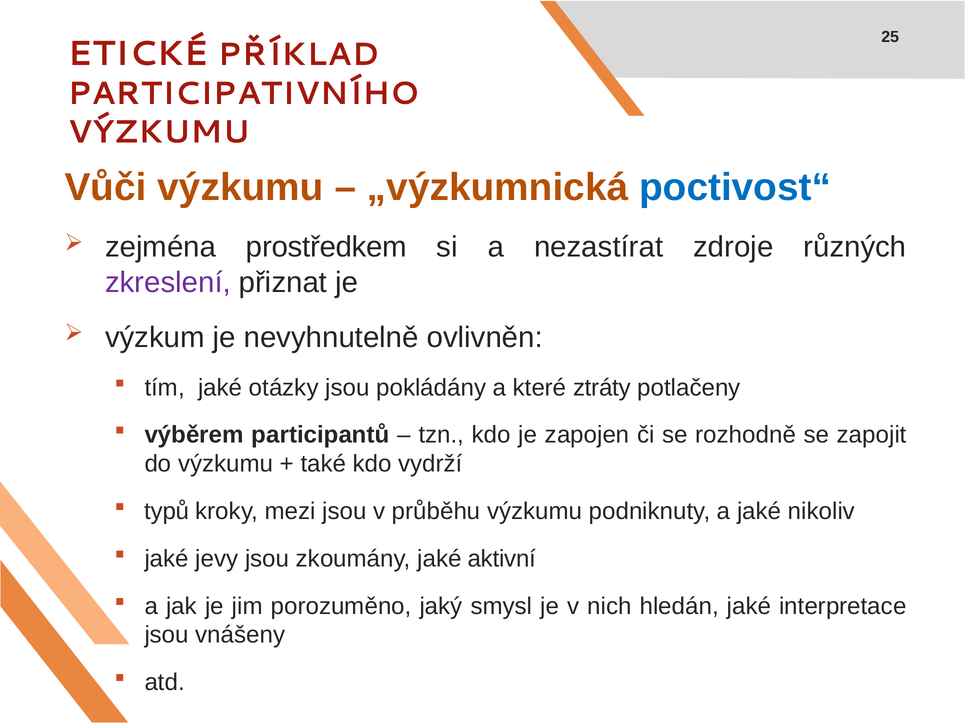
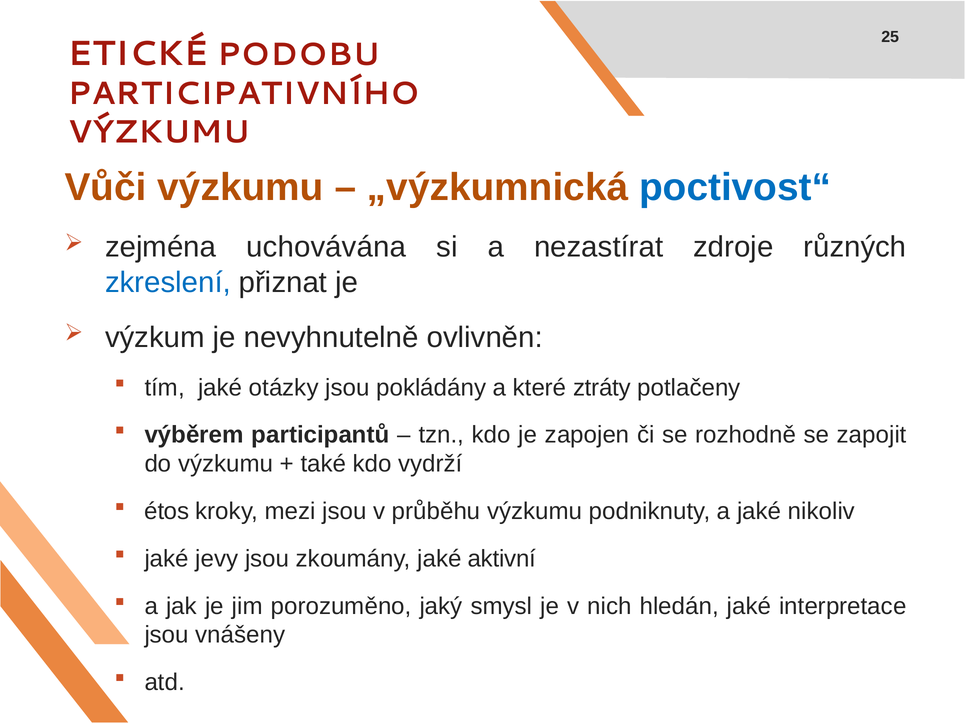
PŘÍKLAD: PŘÍKLAD -> PODOBU
prostředkem: prostředkem -> uchovávána
zkreslení colour: purple -> blue
typů: typů -> étos
